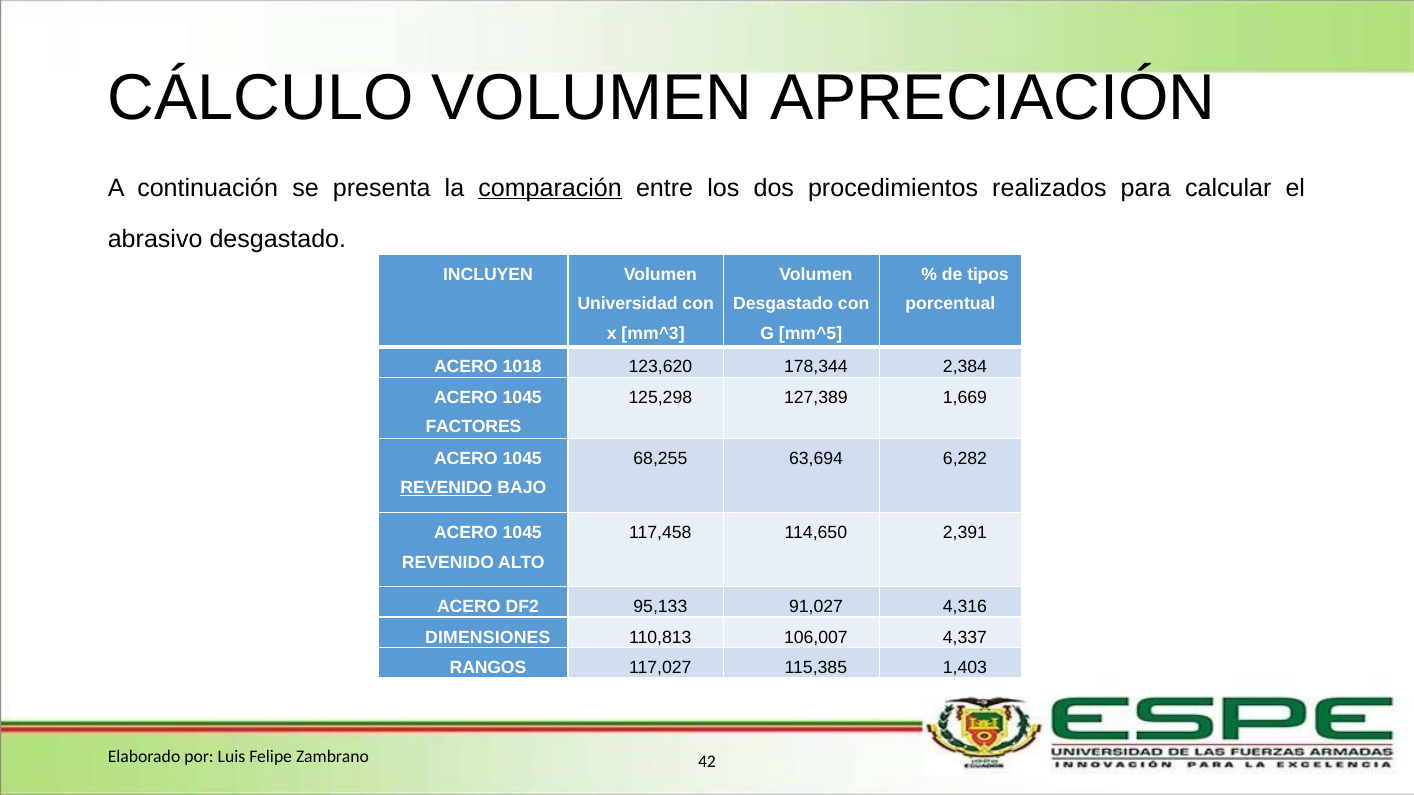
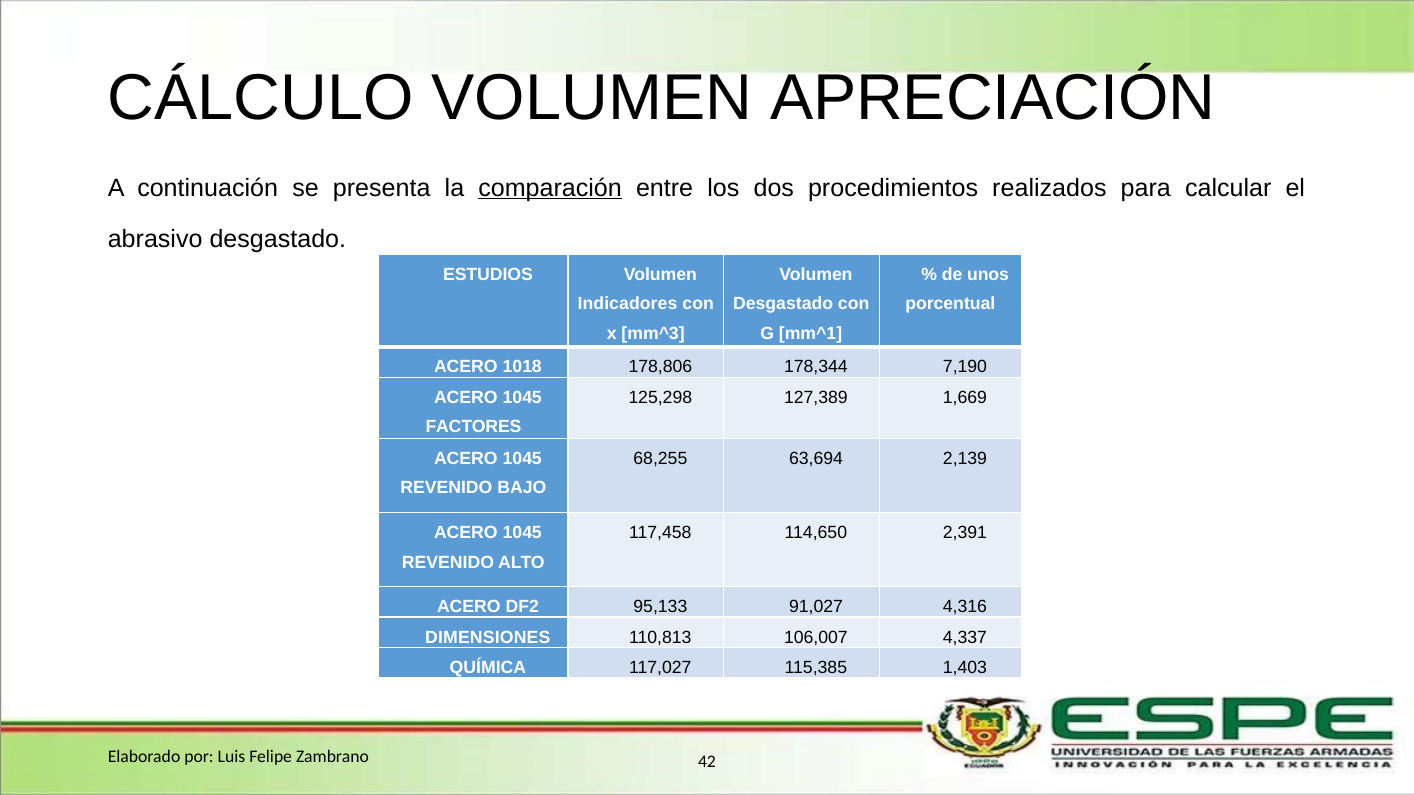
INCLUYEN: INCLUYEN -> ESTUDIOS
tipos: tipos -> unos
Universidad: Universidad -> Indicadores
mm^5: mm^5 -> mm^1
123,620: 123,620 -> 178,806
2,384: 2,384 -> 7,190
6,282: 6,282 -> 2,139
REVENIDO at (446, 488) underline: present -> none
RANGOS: RANGOS -> QUÍMICA
